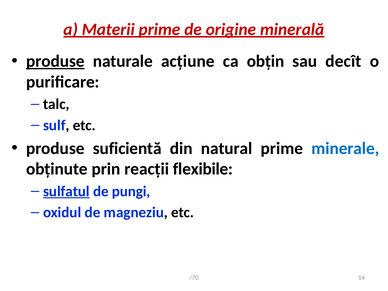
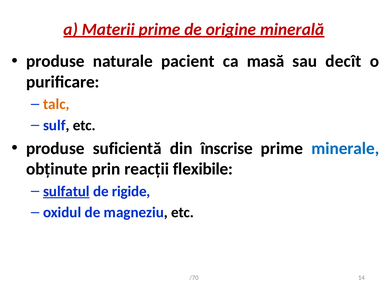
produse at (55, 61) underline: present -> none
acţiune: acţiune -> pacient
obţin: obţin -> masă
talc colour: black -> orange
natural: natural -> înscrise
pungi: pungi -> rigide
